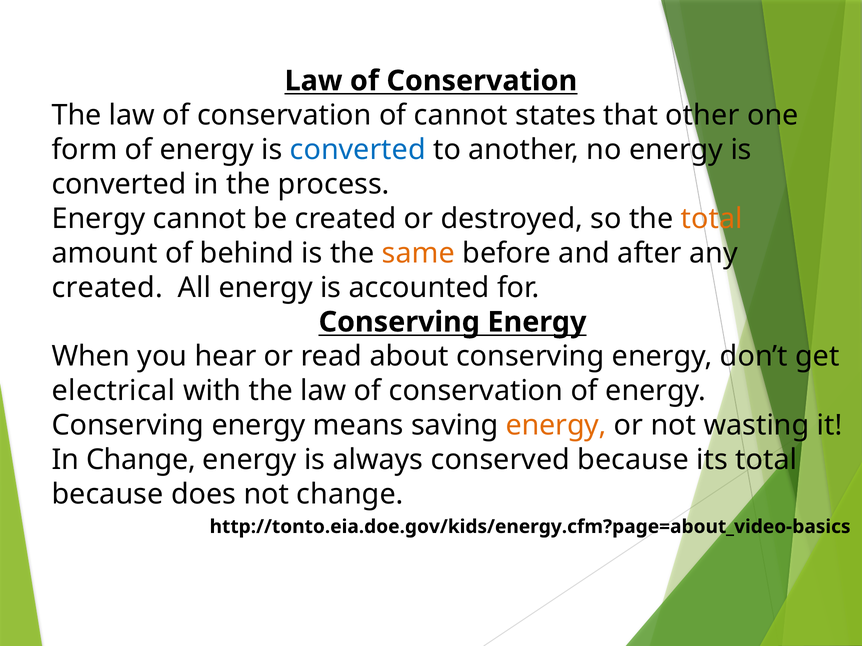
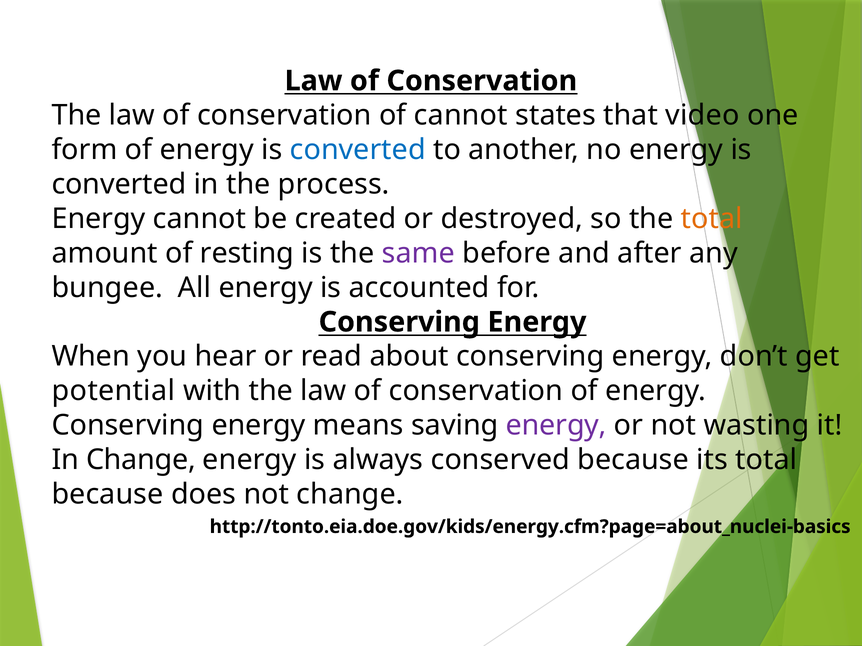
other: other -> video
behind: behind -> resting
same colour: orange -> purple
created at (107, 288): created -> bungee
electrical: electrical -> potential
energy at (556, 426) colour: orange -> purple
http://tonto.eia.doe.gov/kids/energy.cfm?page=about_video-basics: http://tonto.eia.doe.gov/kids/energy.cfm?page=about_video-basics -> http://tonto.eia.doe.gov/kids/energy.cfm?page=about_nuclei-basics
